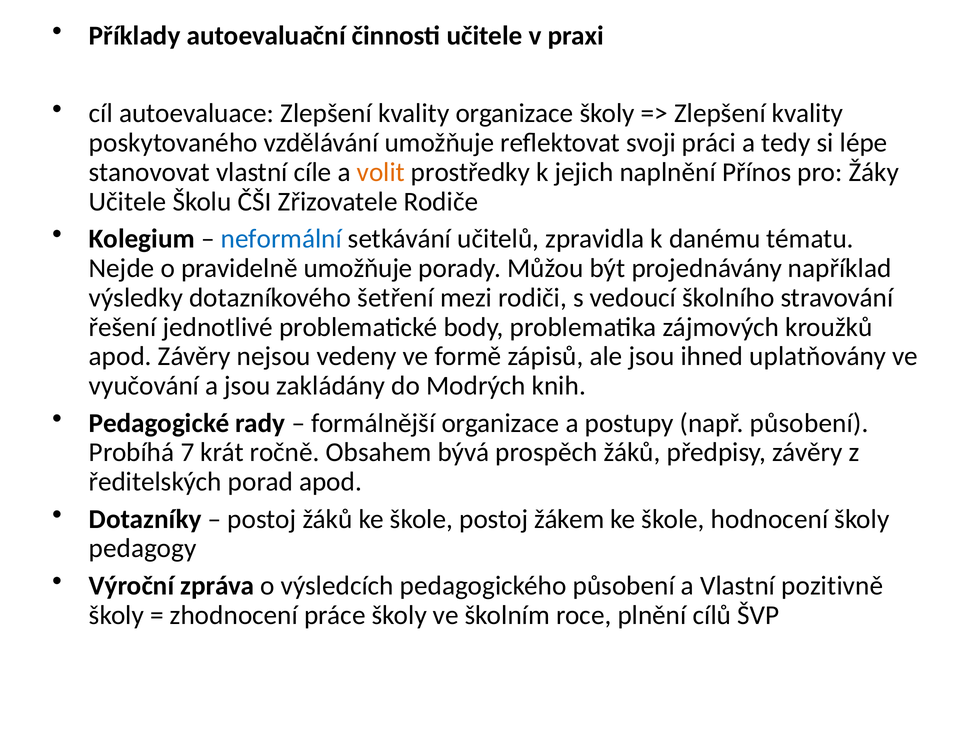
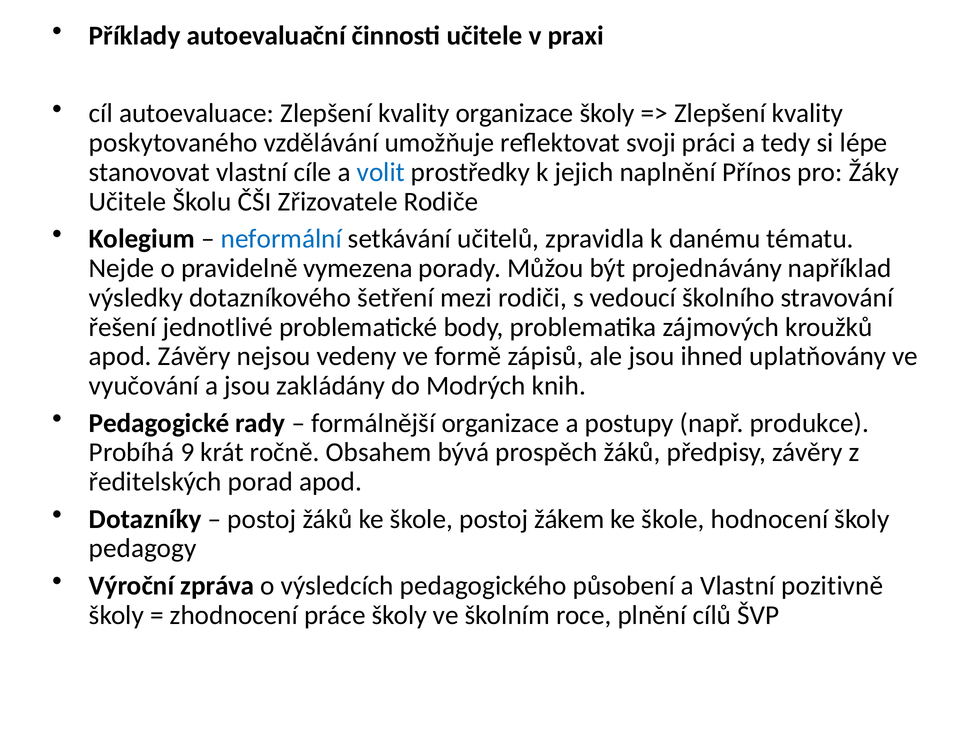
volit colour: orange -> blue
pravidelně umožňuje: umožňuje -> vymezena
např působení: působení -> produkce
7: 7 -> 9
